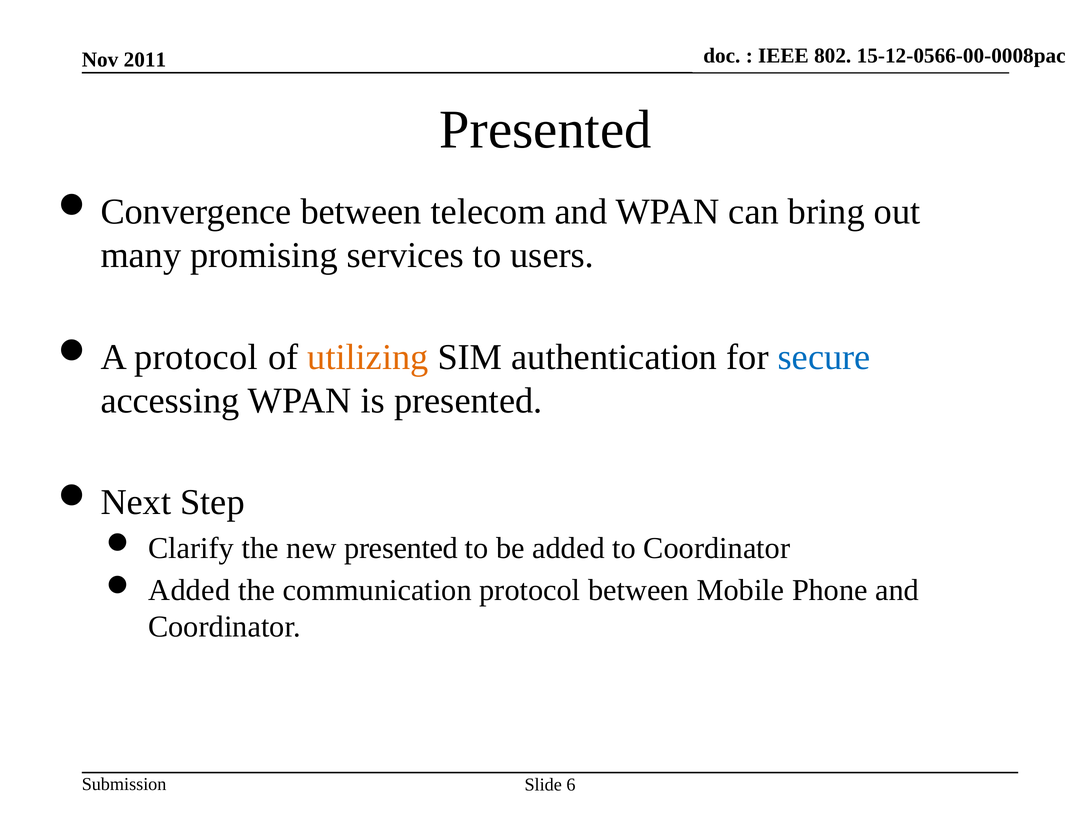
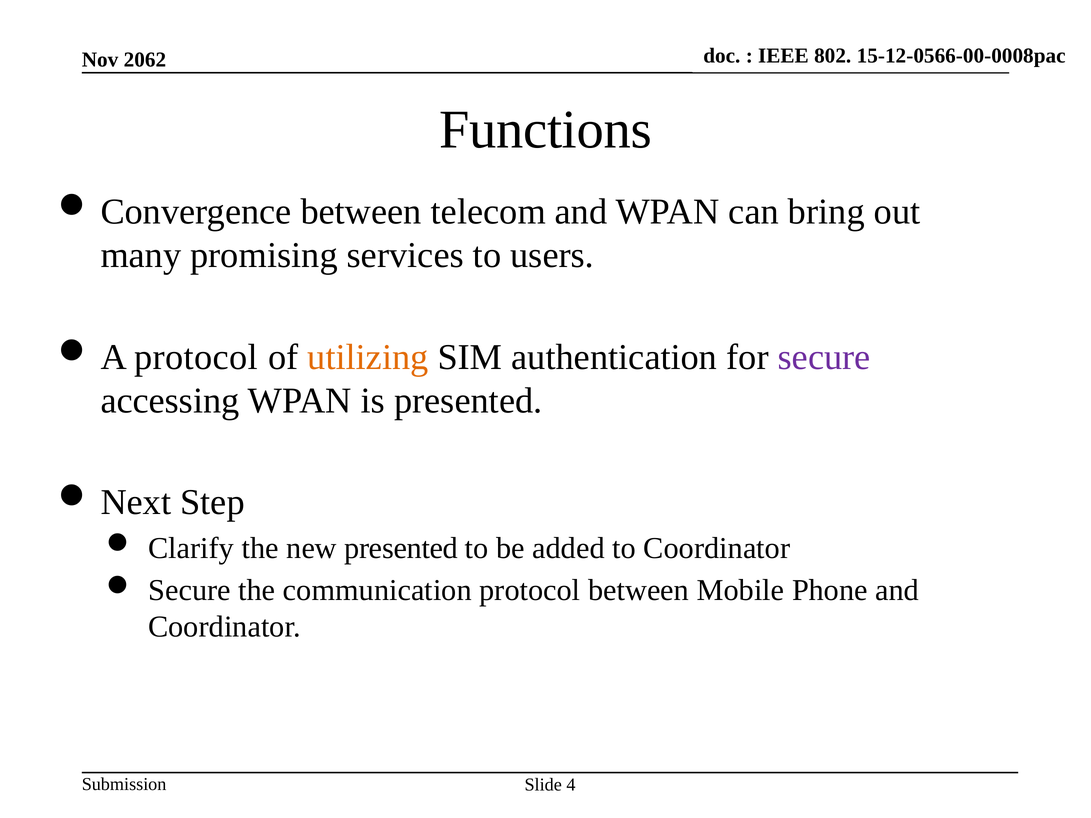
2011: 2011 -> 2062
Presented at (545, 130): Presented -> Functions
secure at (824, 357) colour: blue -> purple
Added at (189, 591): Added -> Secure
6: 6 -> 4
